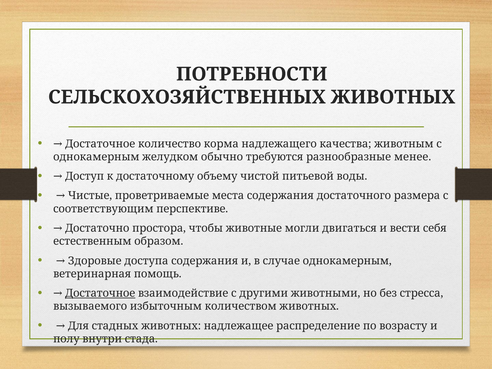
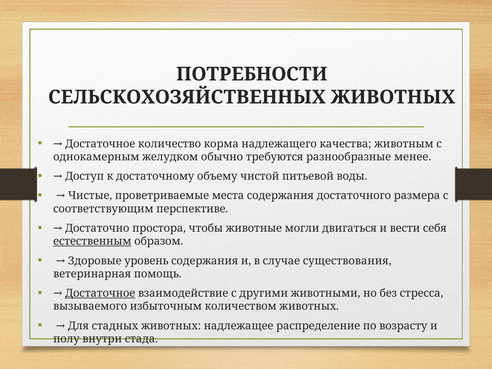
естественным underline: none -> present
доступа: доступа -> уровень
случае однокамерным: однокамерным -> существования
